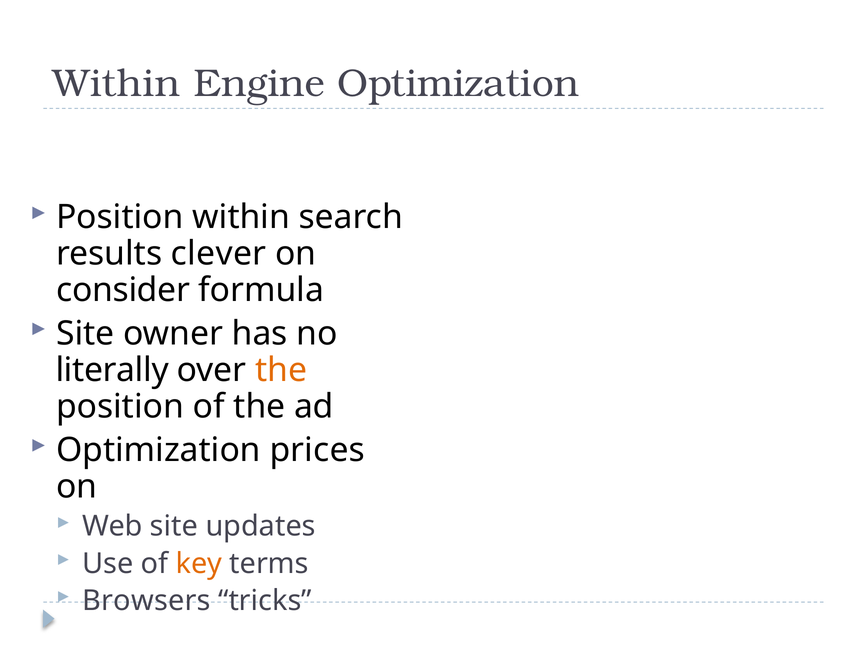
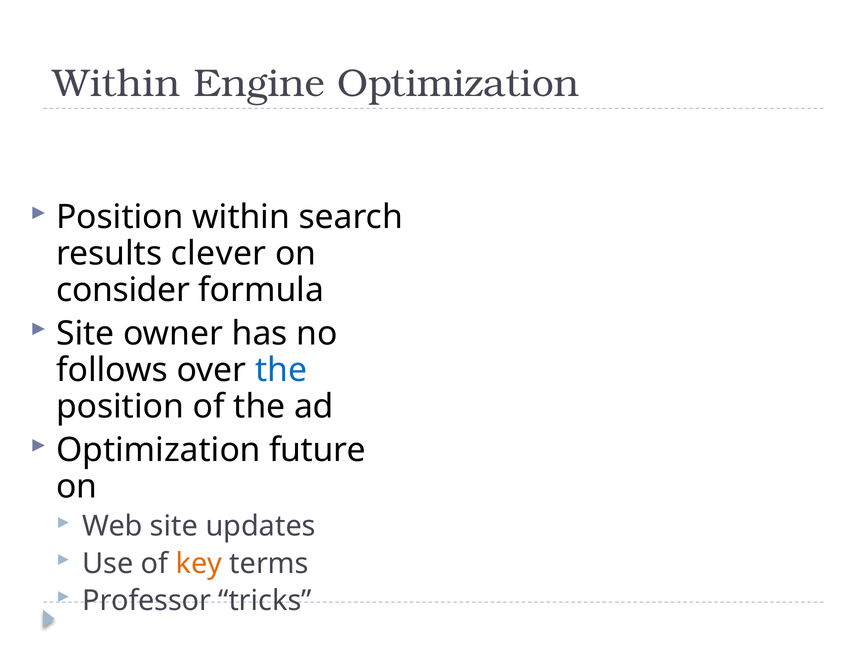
literally: literally -> follows
the at (281, 370) colour: orange -> blue
prices: prices -> future
Browsers: Browsers -> Professor
